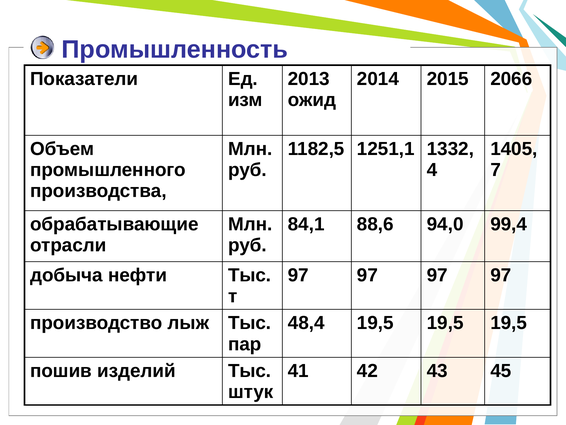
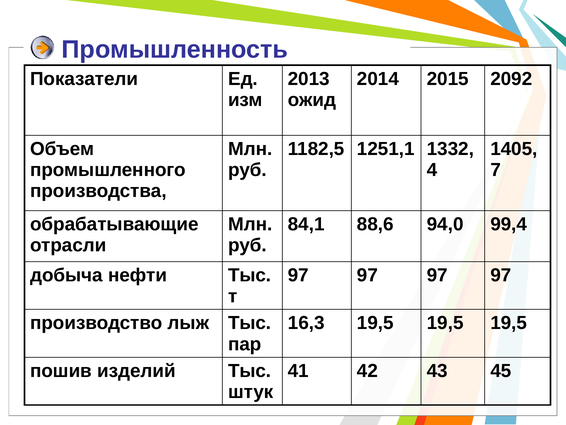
2066: 2066 -> 2092
48,4: 48,4 -> 16,3
